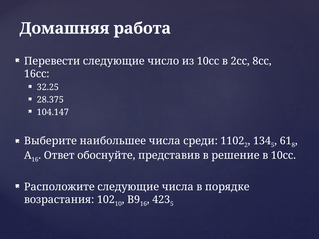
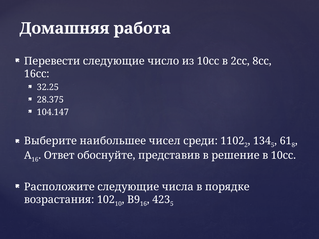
наибольшее числа: числа -> чисел
